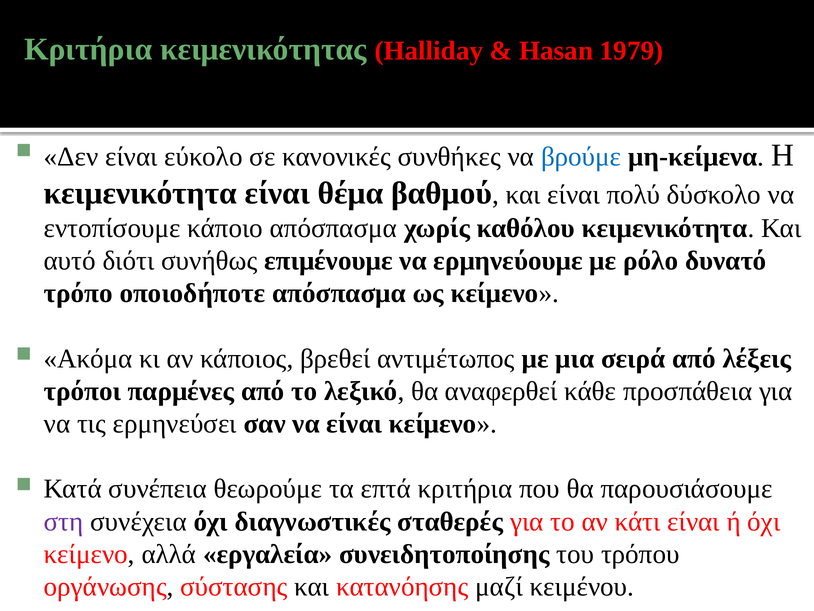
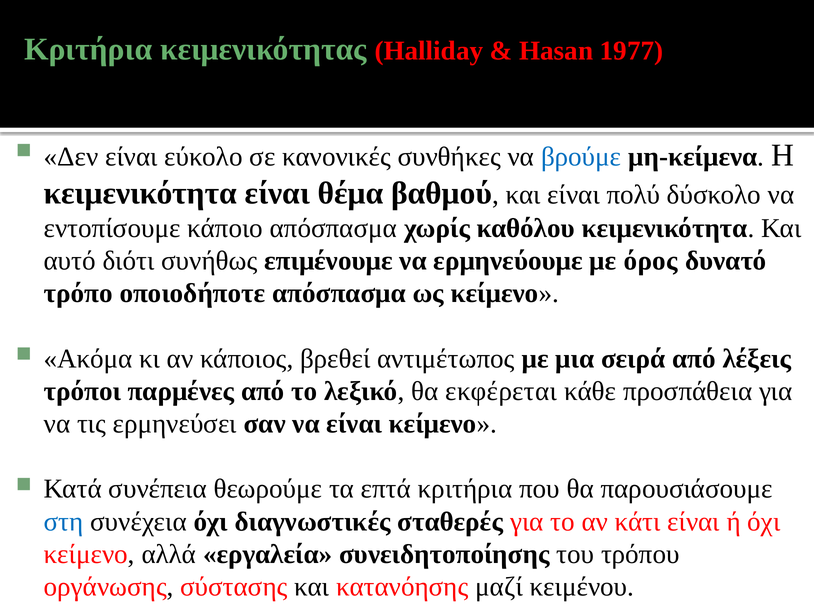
1979: 1979 -> 1977
ρόλο: ρόλο -> όρος
αναφερθεί: αναφερθεί -> εκφέρεται
στη colour: purple -> blue
